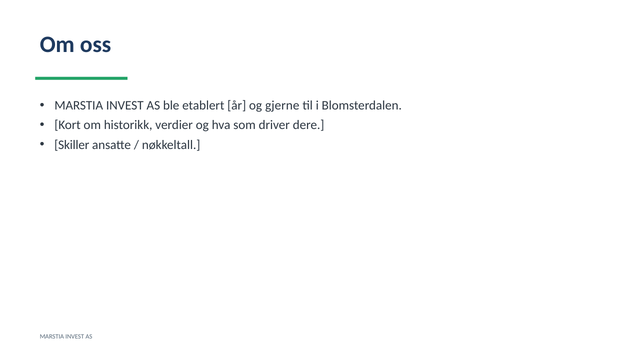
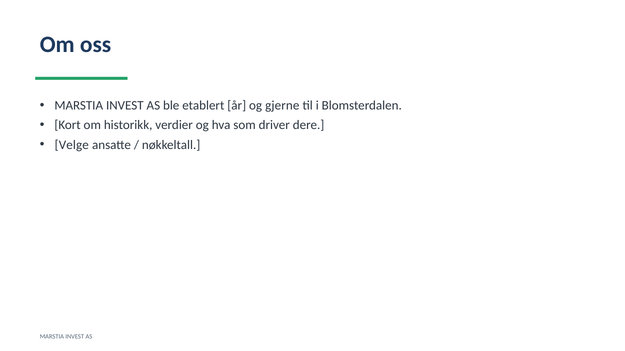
Skiller: Skiller -> Velge
